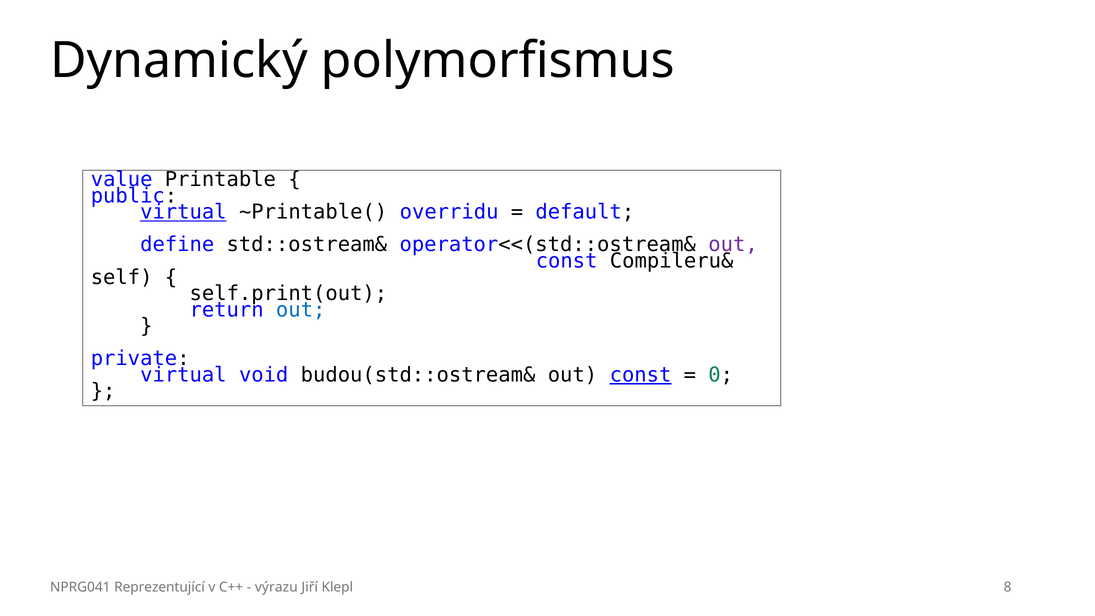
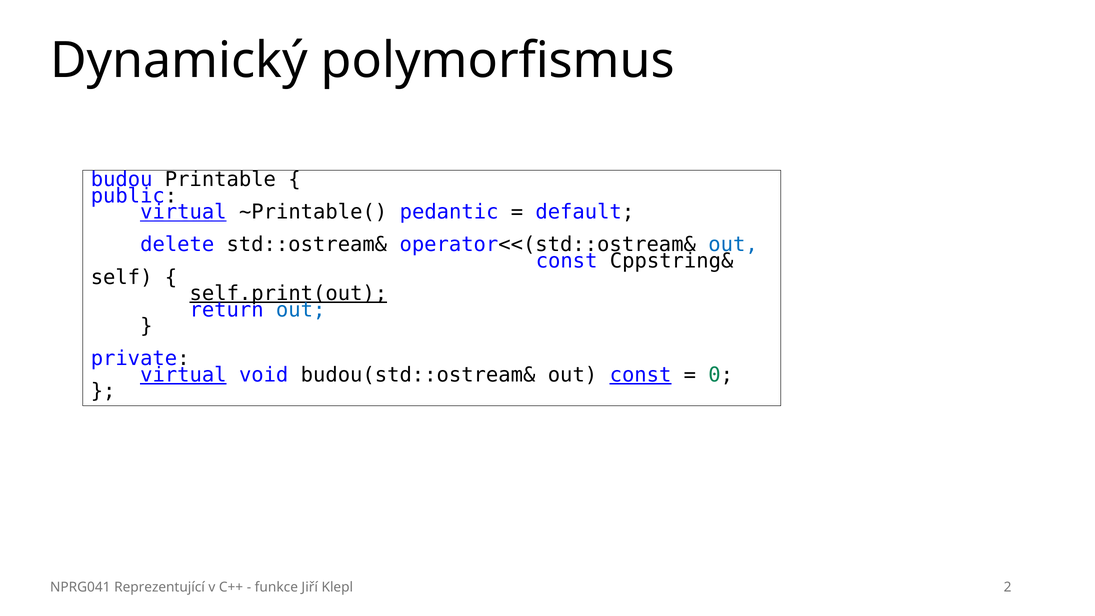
value: value -> budou
overridu: overridu -> pedantic
define: define -> delete
out at (733, 245) colour: purple -> blue
Compileru&: Compileru& -> Cppstring&
self.print(out underline: none -> present
virtual at (183, 375) underline: none -> present
výrazu: výrazu -> funkce
8: 8 -> 2
